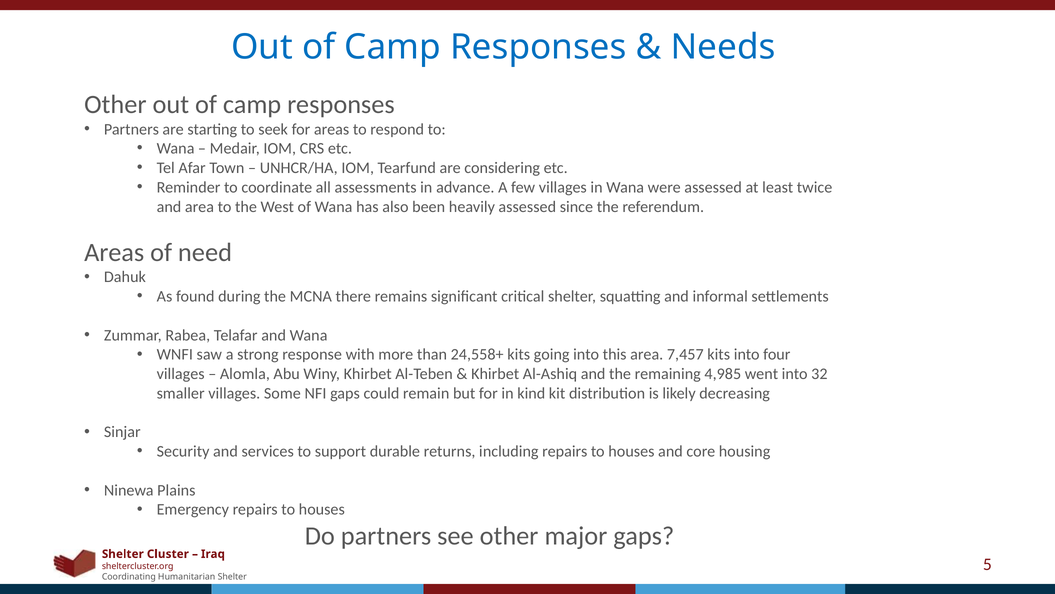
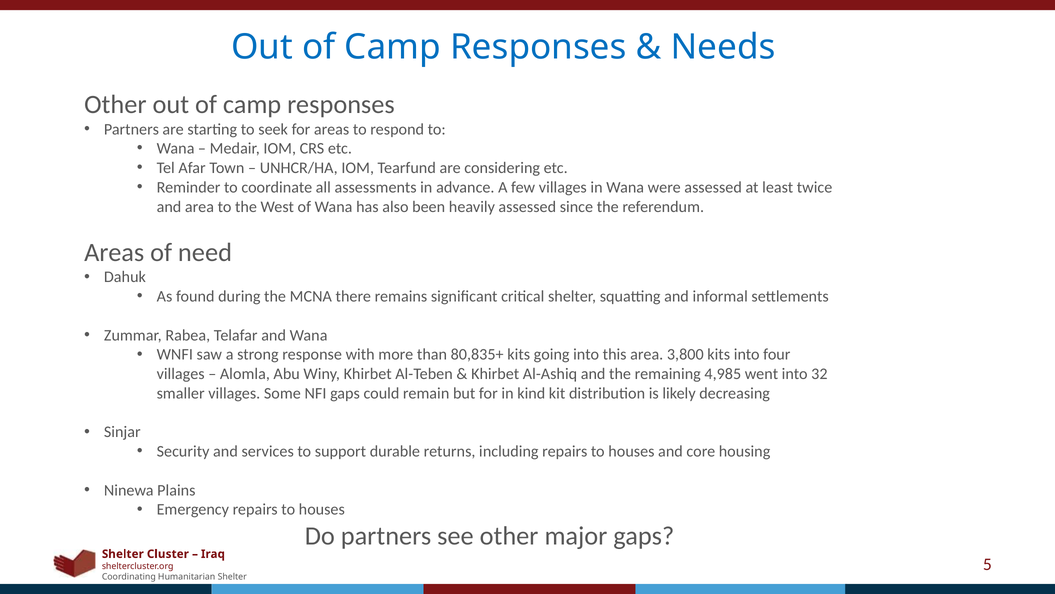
24,558+: 24,558+ -> 80,835+
7,457: 7,457 -> 3,800
